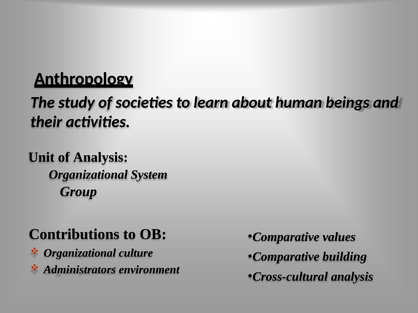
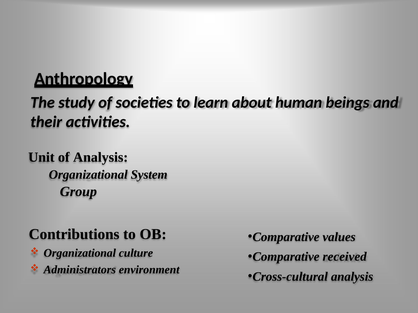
building: building -> received
